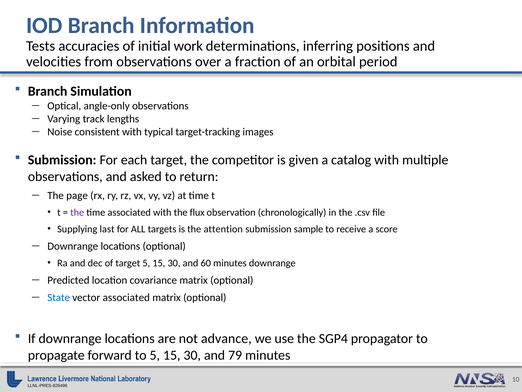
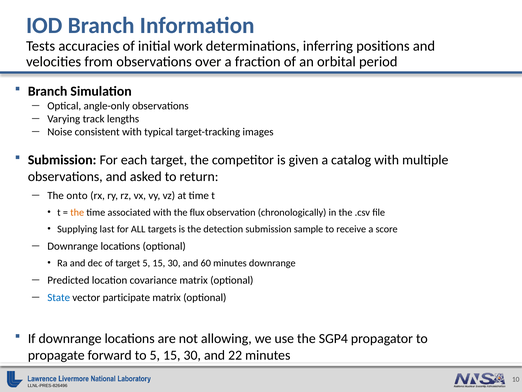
page: page -> onto
the at (77, 212) colour: purple -> orange
attention: attention -> detection
vector associated: associated -> participate
advance: advance -> allowing
79: 79 -> 22
